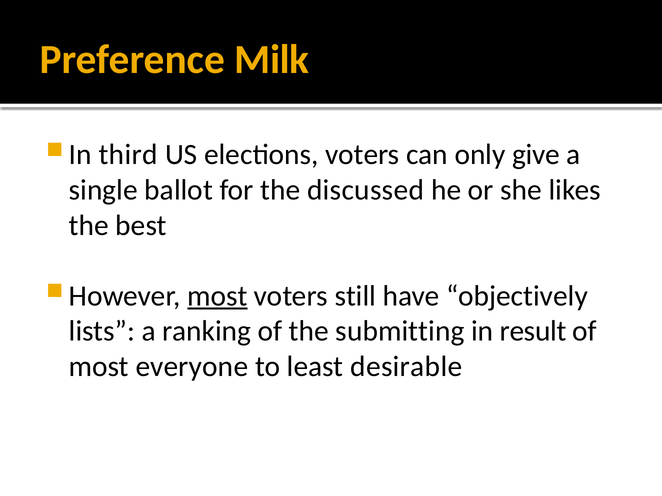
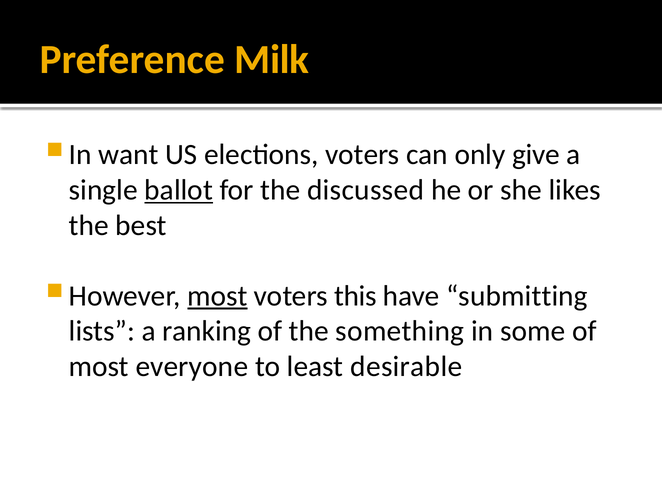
third: third -> want
ballot underline: none -> present
still: still -> this
objectively: objectively -> submitting
submitting: submitting -> something
result: result -> some
